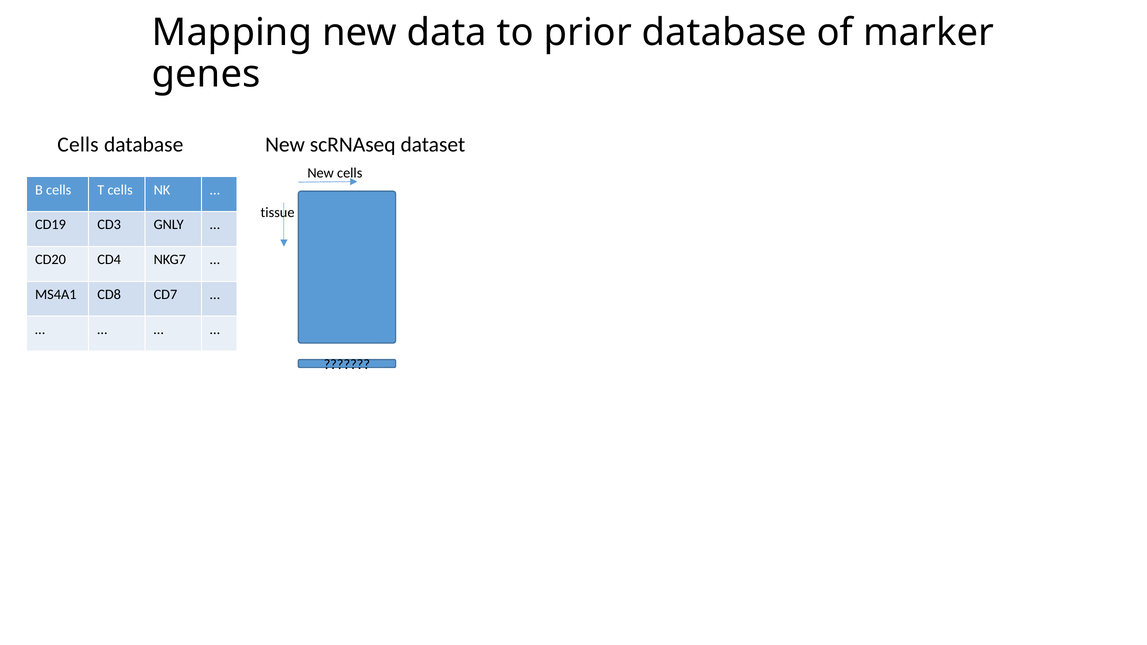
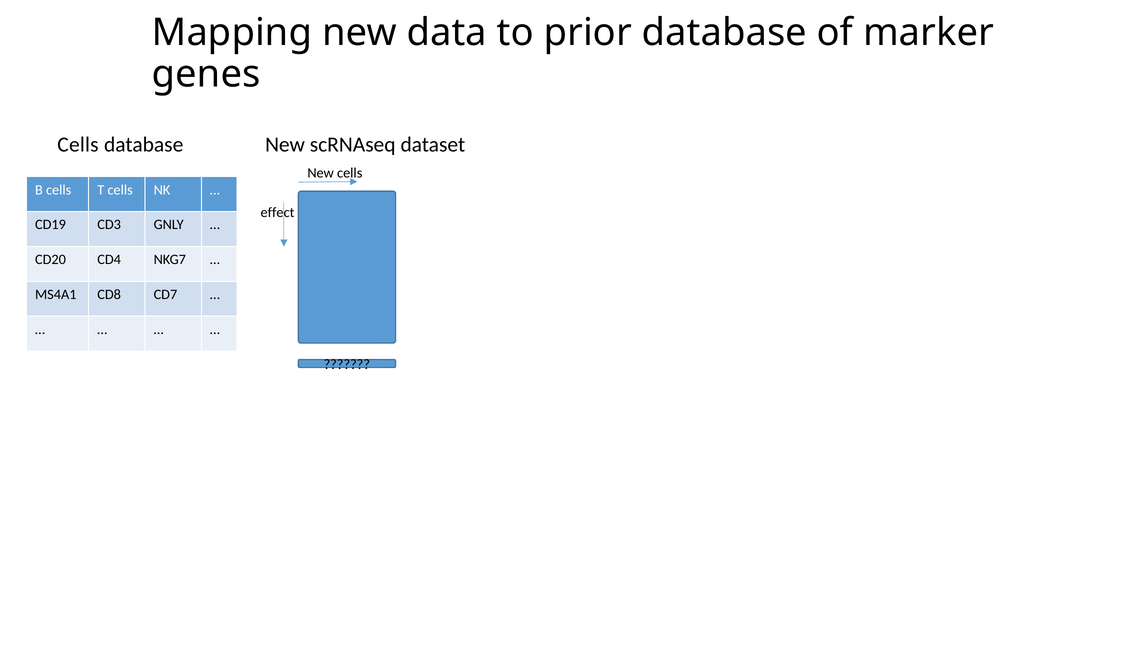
tissue: tissue -> effect
